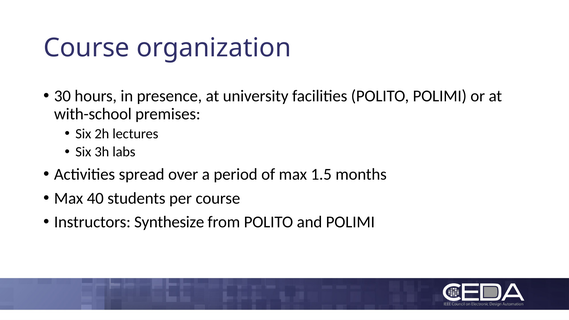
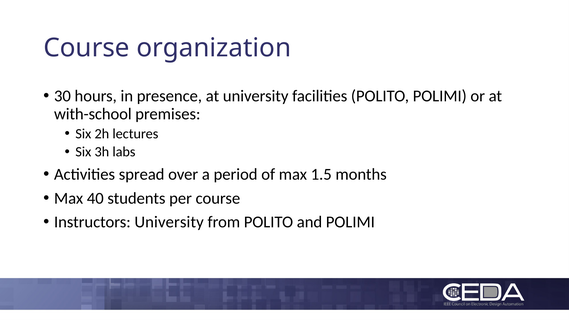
Instructors Synthesize: Synthesize -> University
